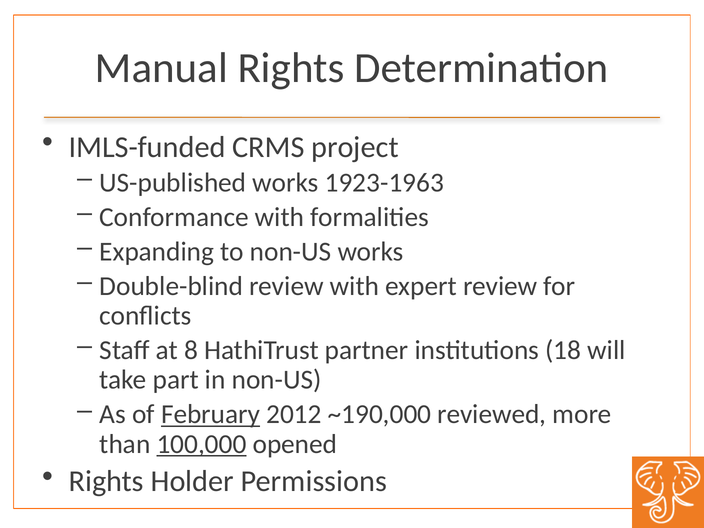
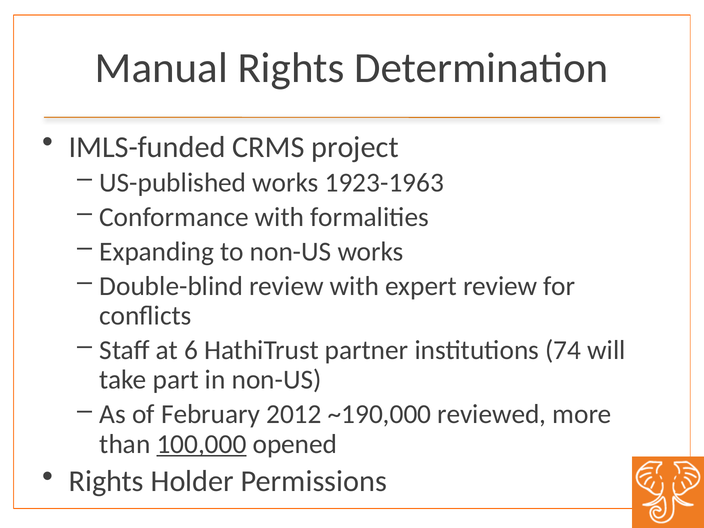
8: 8 -> 6
18: 18 -> 74
February underline: present -> none
